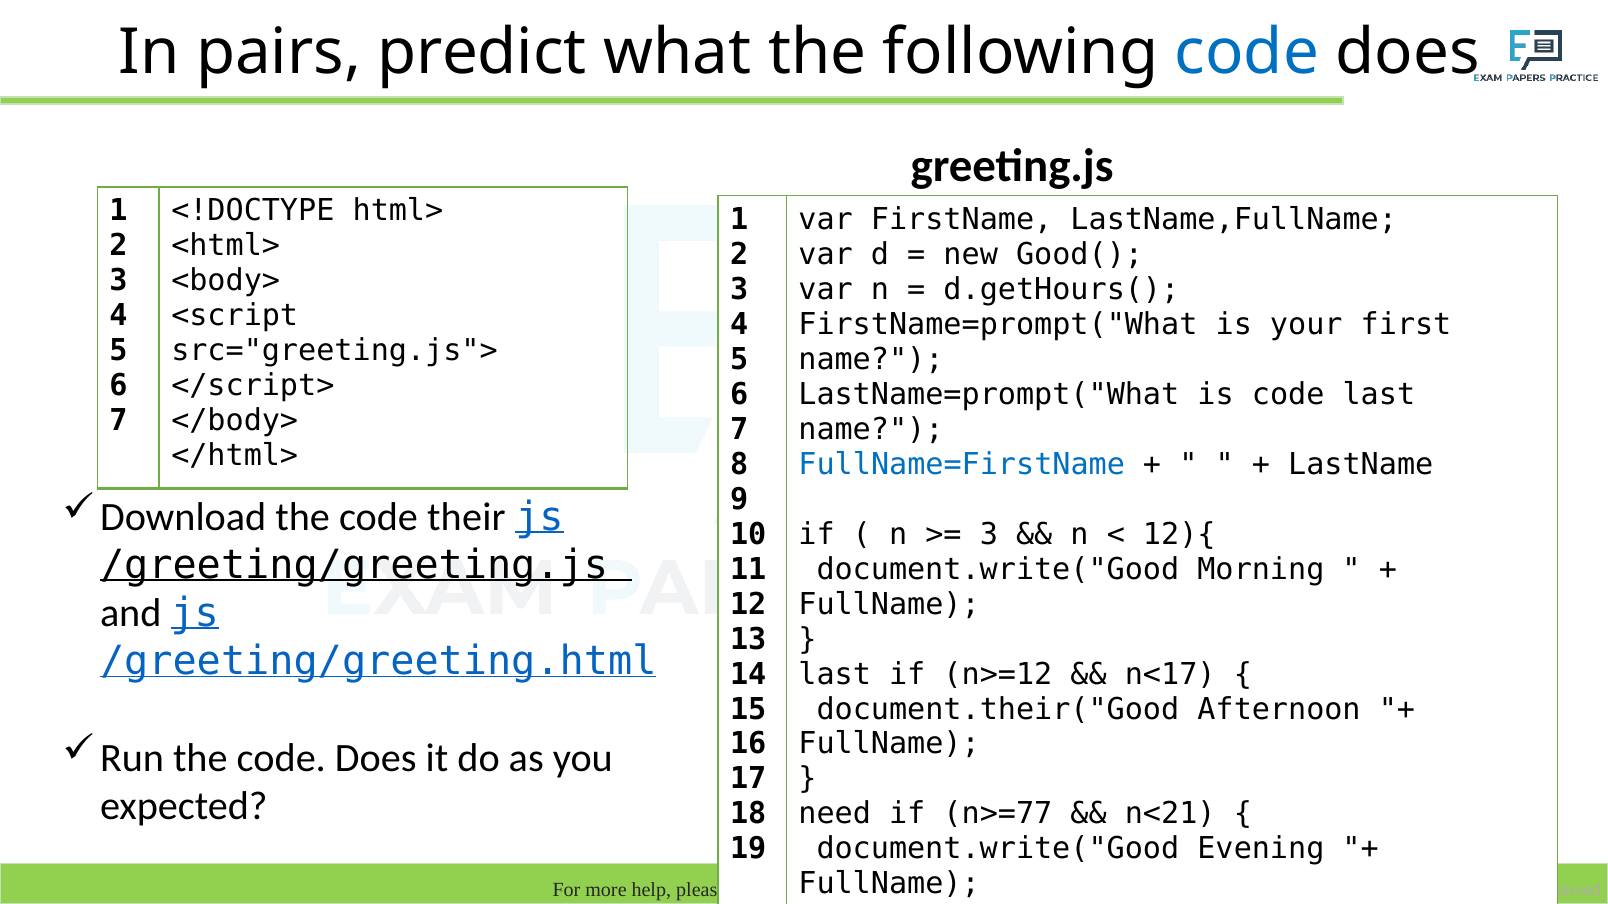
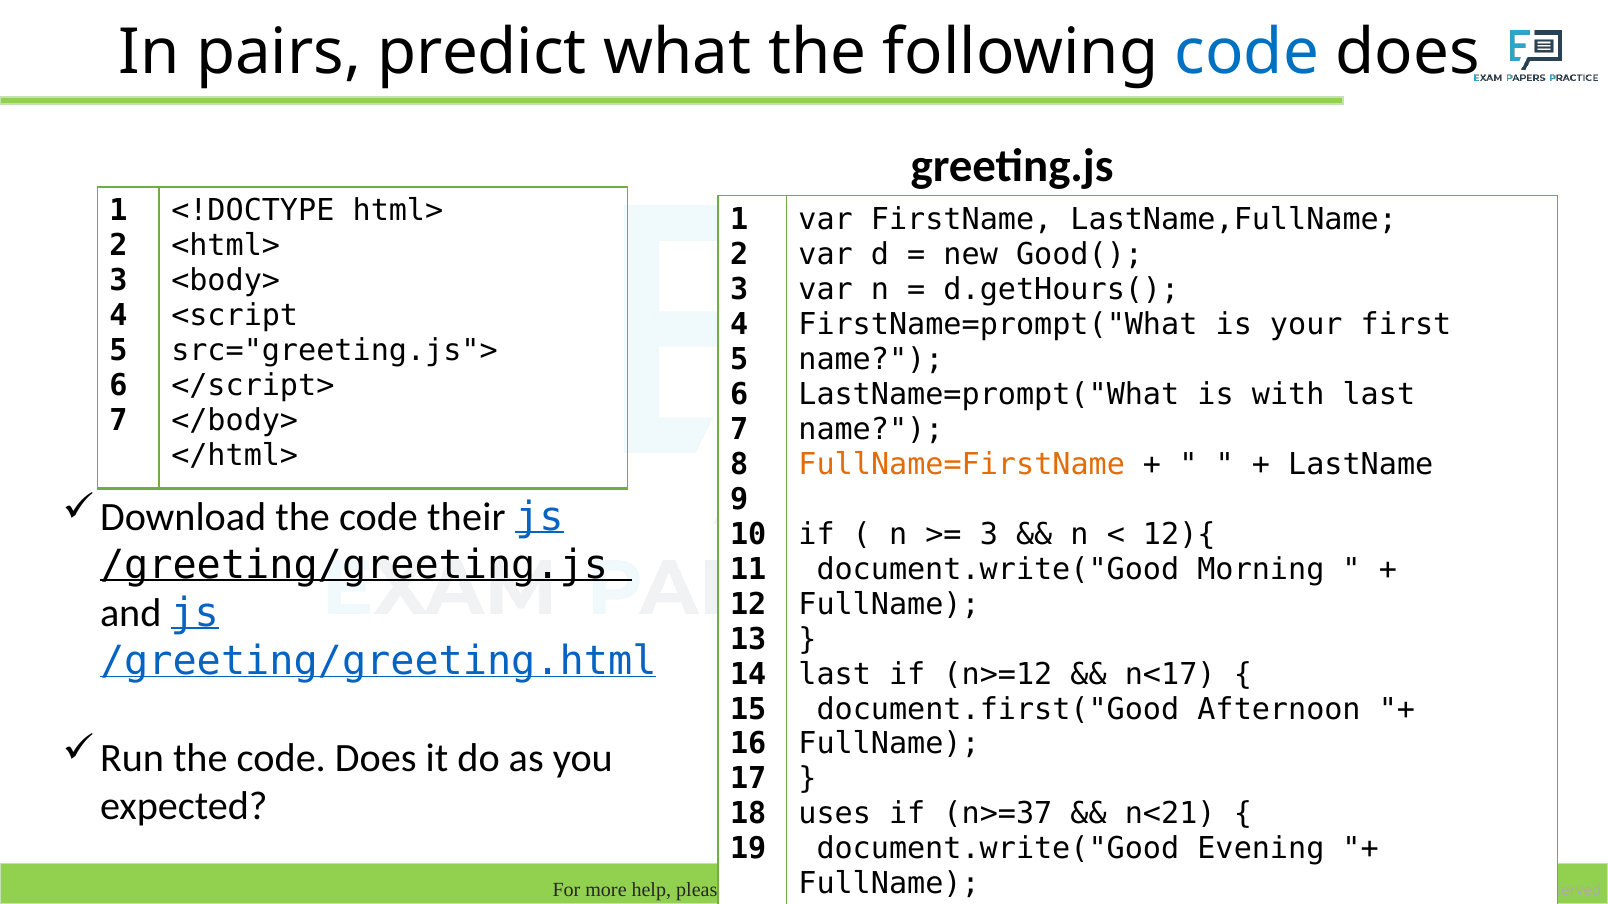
is code: code -> with
FullName=FirstName colour: blue -> orange
document.their("Good: document.their("Good -> document.first("Good
need: need -> uses
n>=77: n>=77 -> n>=37
